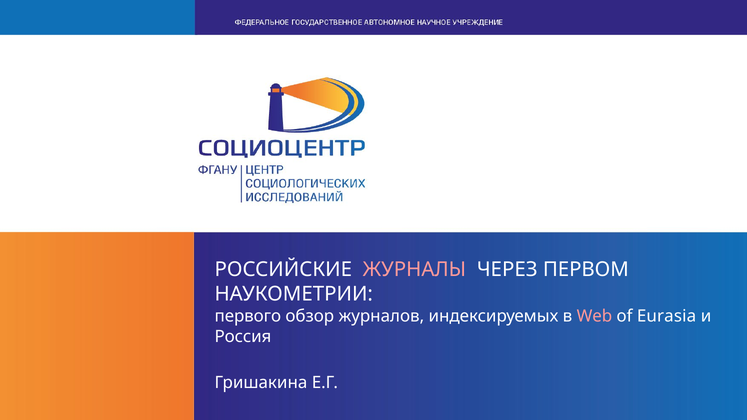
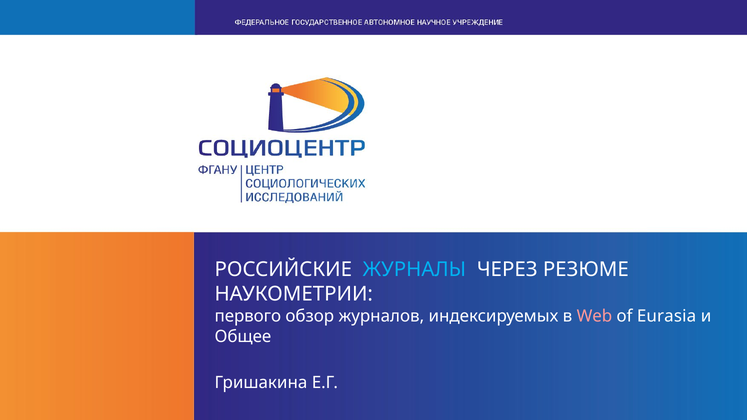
ЖУРНАЛЫ colour: pink -> light blue
ПЕРВОМ: ПЕРВОМ -> РЕЗЮМЕ
Россия: Россия -> Общее
